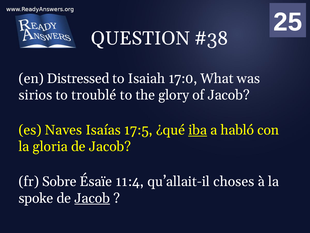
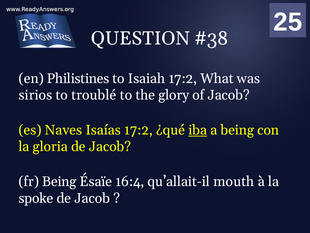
Distressed: Distressed -> Philistines
Isaiah 17:0: 17:0 -> 17:2
Isaías 17:5: 17:5 -> 17:2
a habló: habló -> being
fr Sobre: Sobre -> Being
11:4: 11:4 -> 16:4
choses: choses -> mouth
Jacob at (92, 198) underline: present -> none
